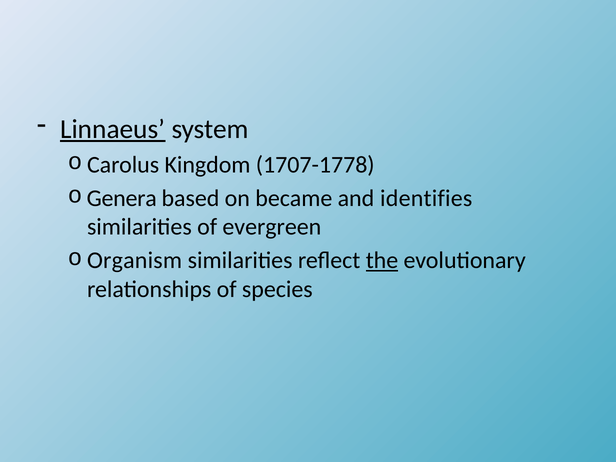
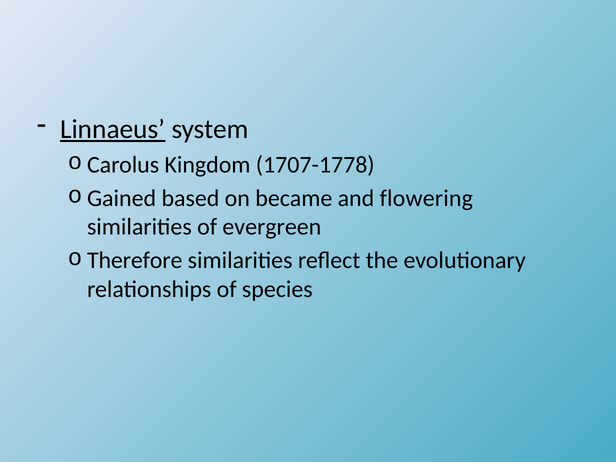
Genera: Genera -> Gained
identifies: identifies -> flowering
Organism: Organism -> Therefore
the underline: present -> none
